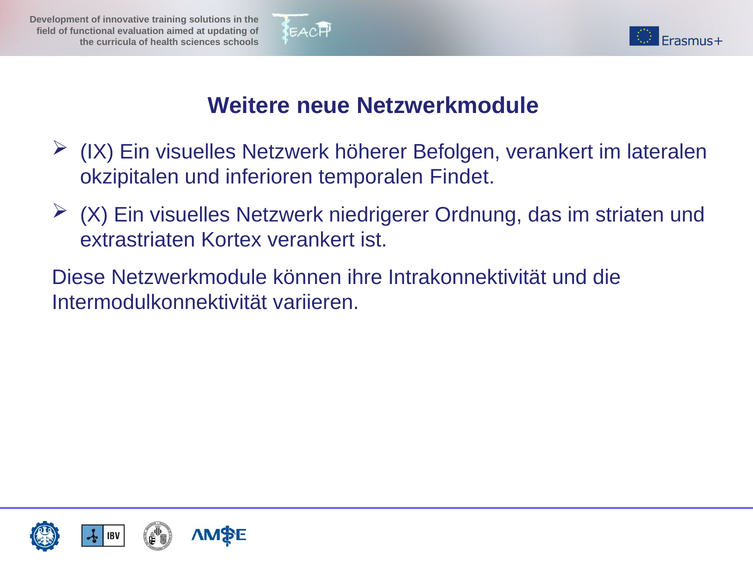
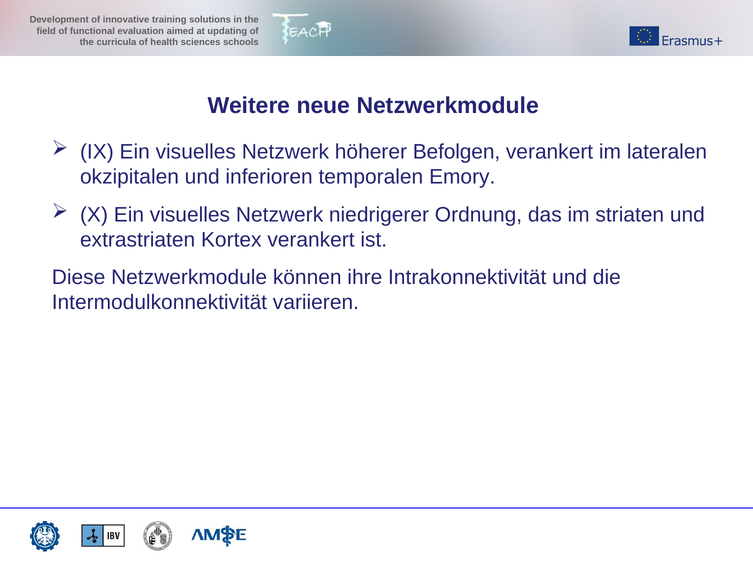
Findet: Findet -> Emory
